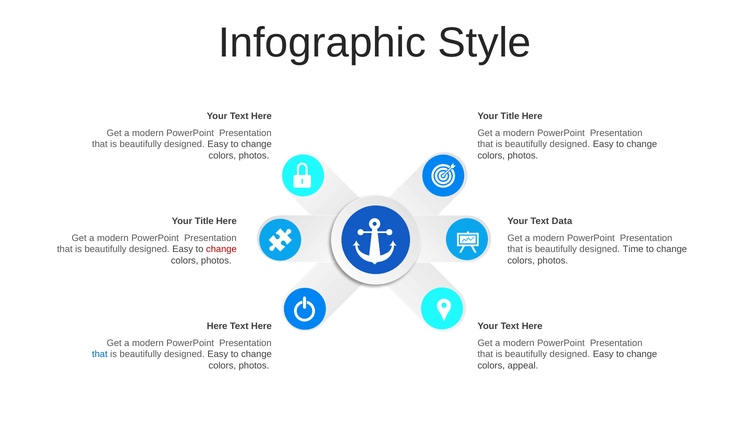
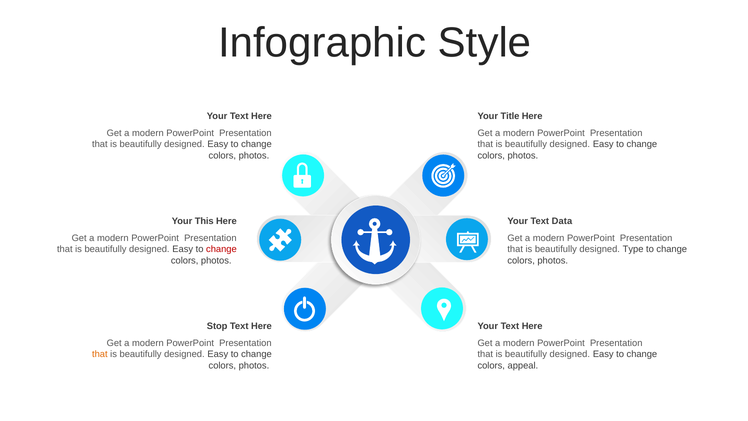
Title at (204, 221): Title -> This
Time: Time -> Type
Here at (217, 326): Here -> Stop
that at (100, 354) colour: blue -> orange
